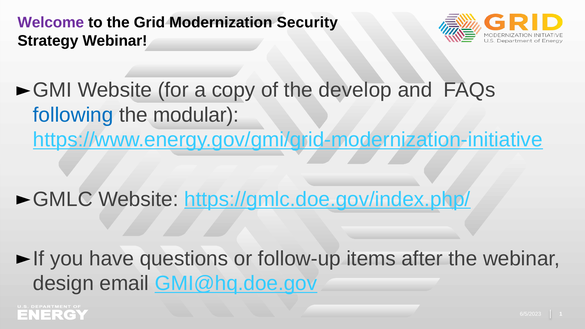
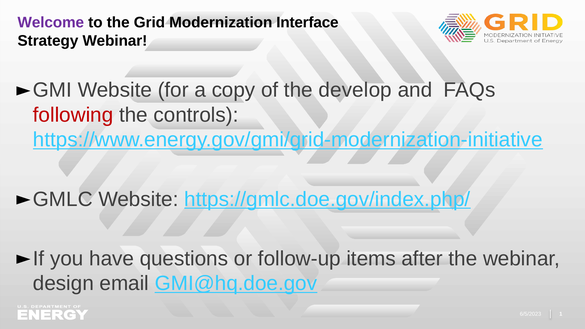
Security: Security -> Interface
following colour: blue -> red
modular: modular -> controls
